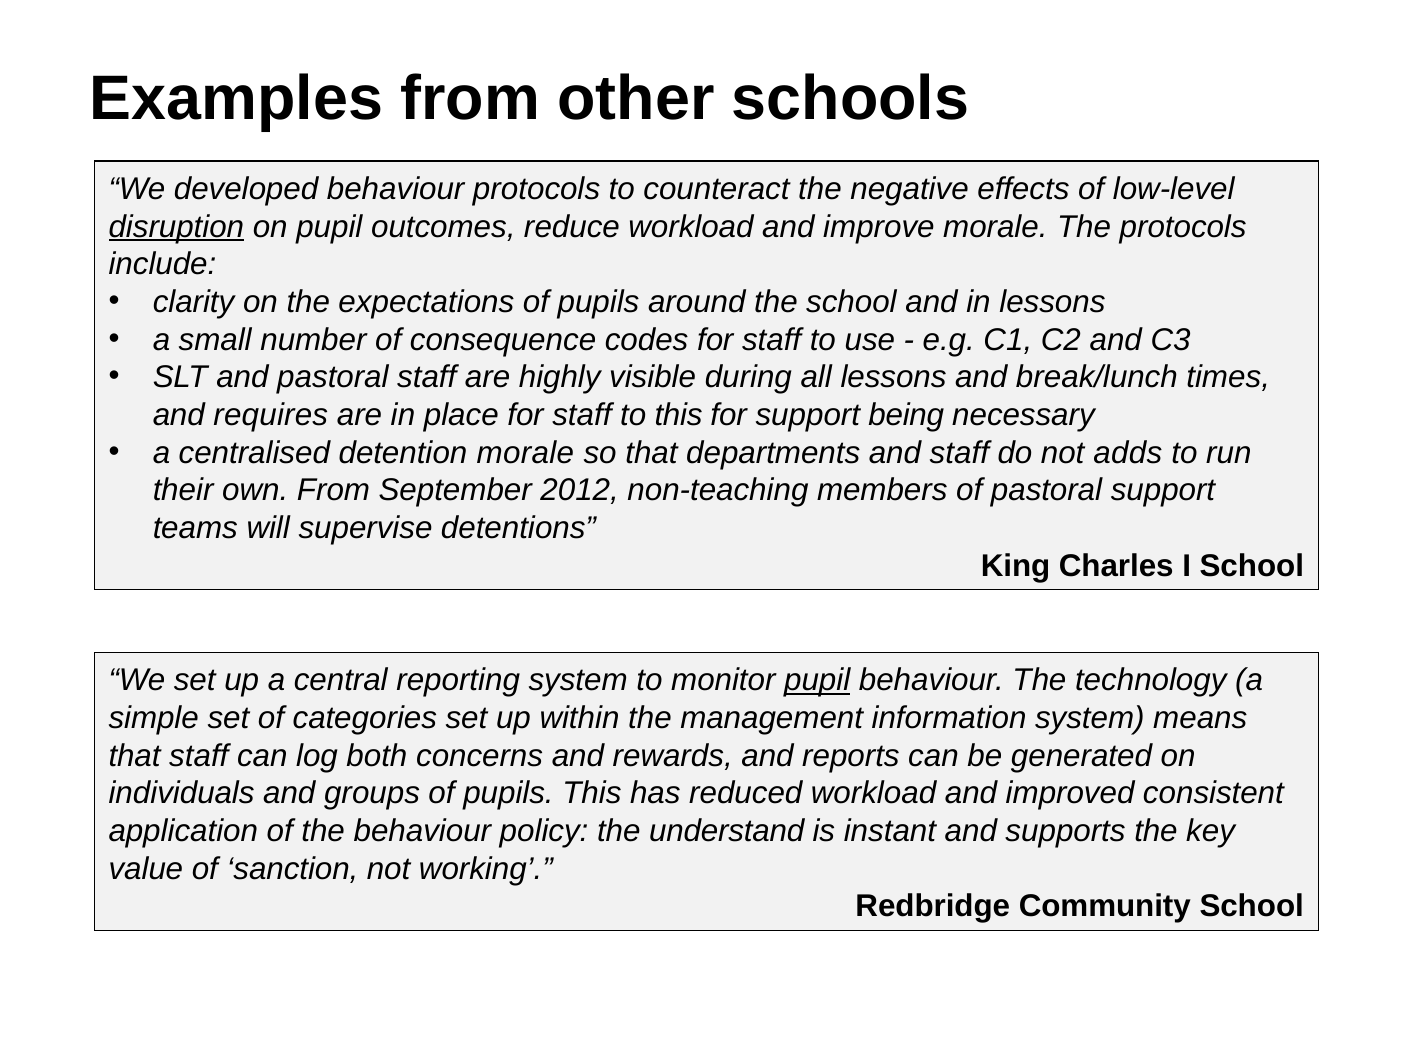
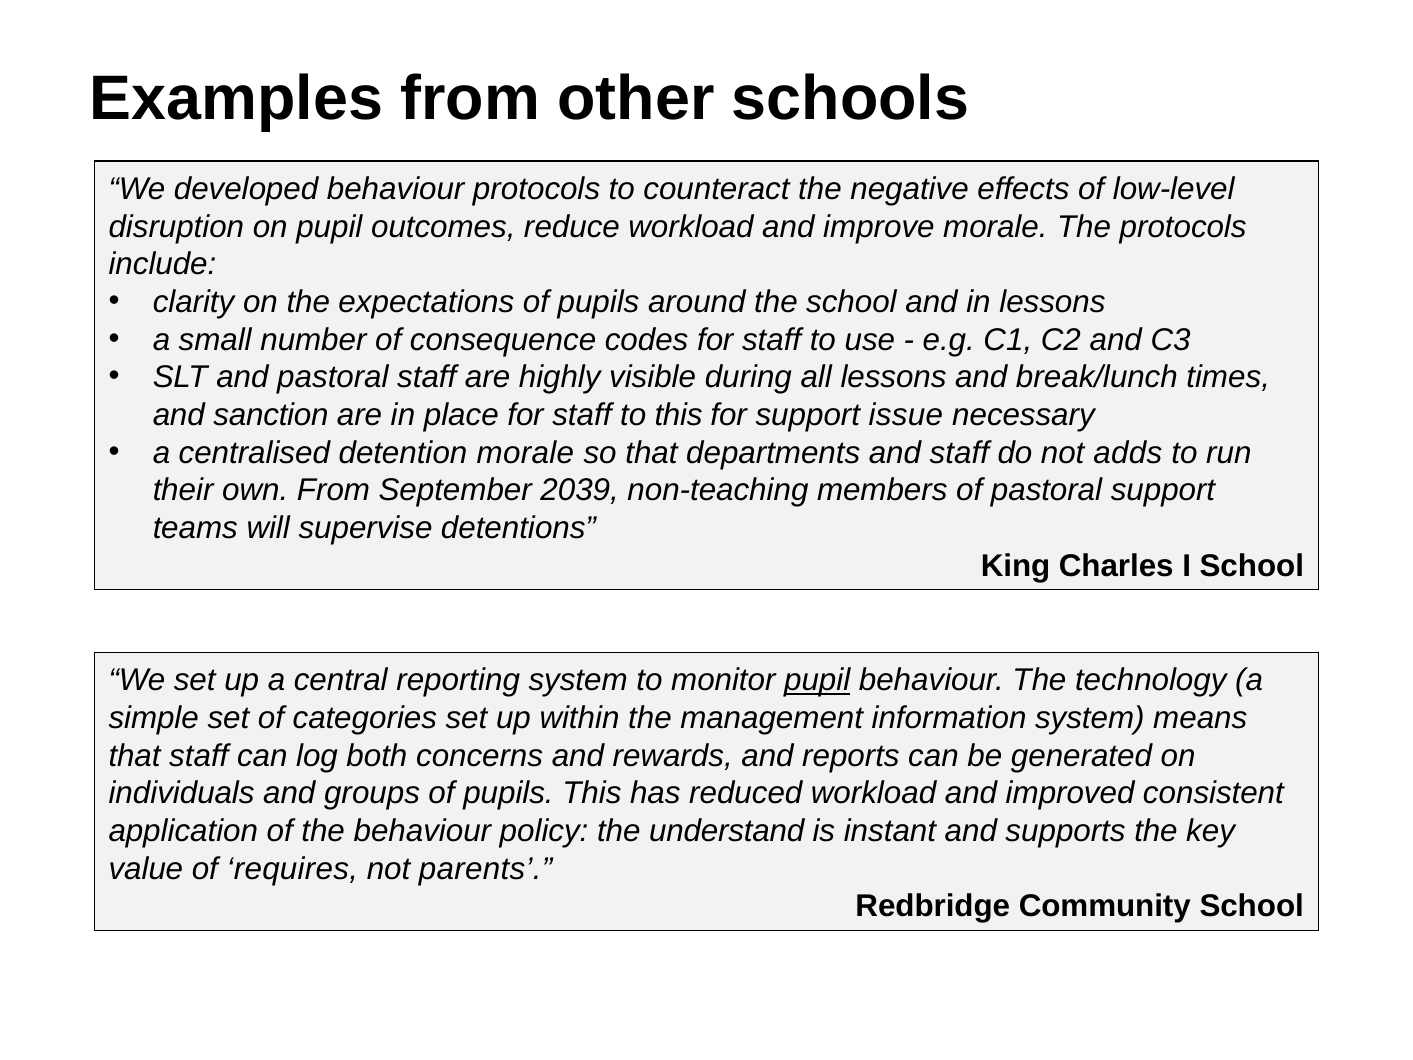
disruption underline: present -> none
requires: requires -> sanction
being: being -> issue
2012: 2012 -> 2039
sanction: sanction -> requires
working: working -> parents
